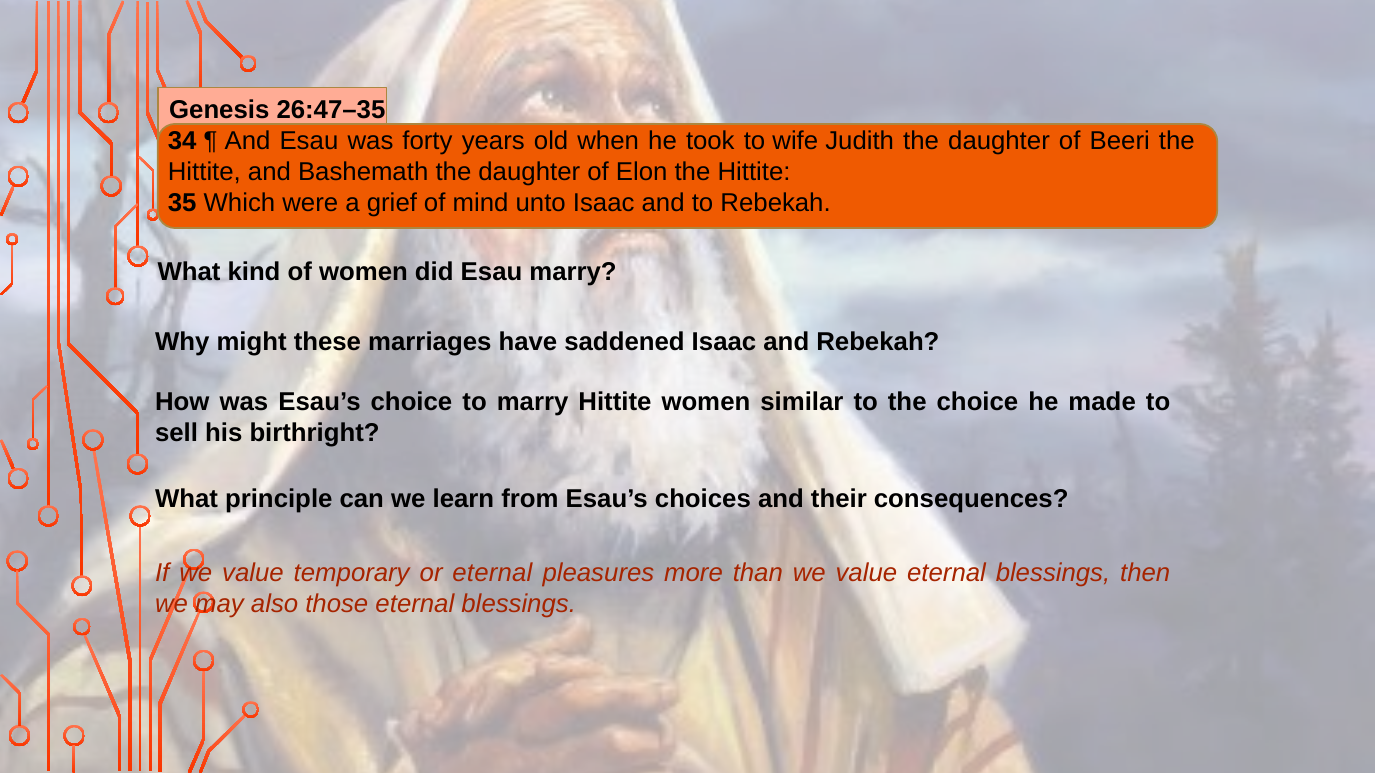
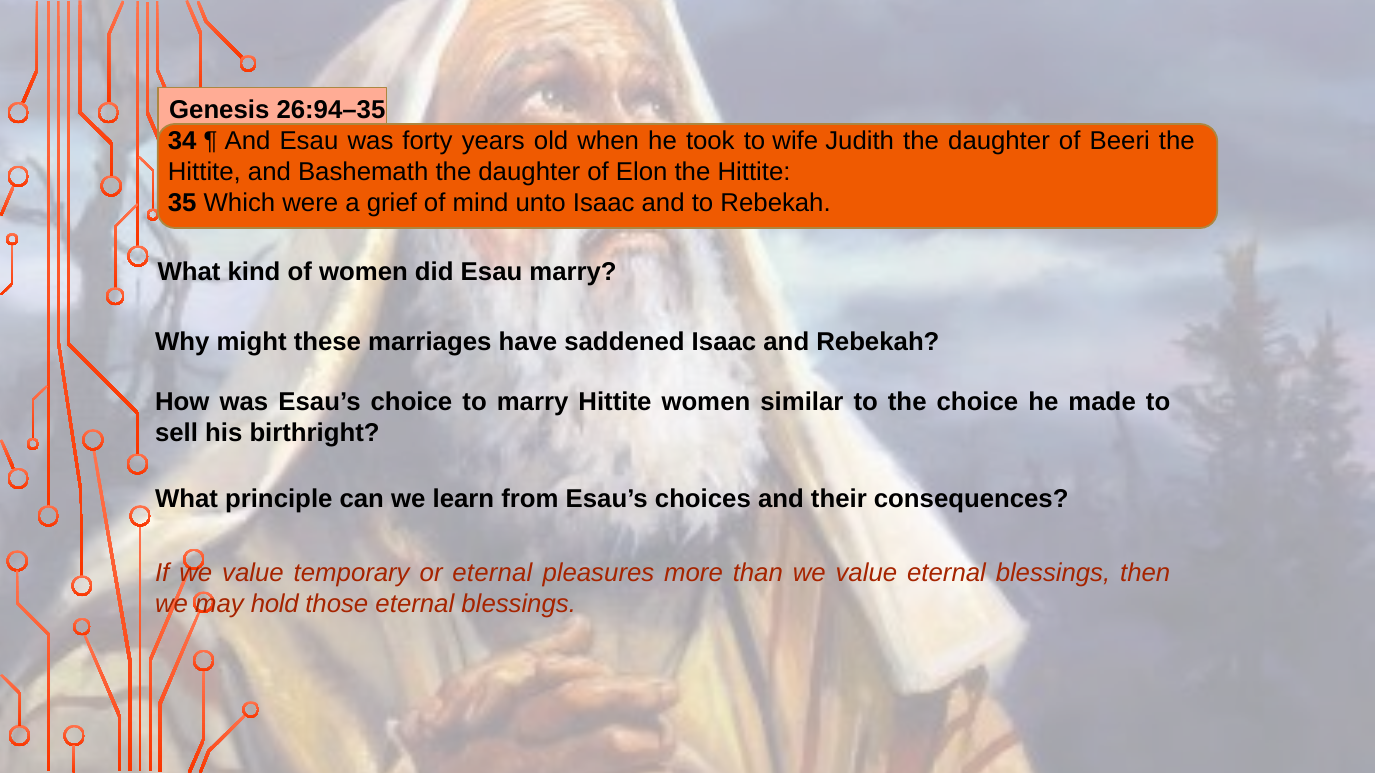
26:47–35: 26:47–35 -> 26:94–35
also: also -> hold
